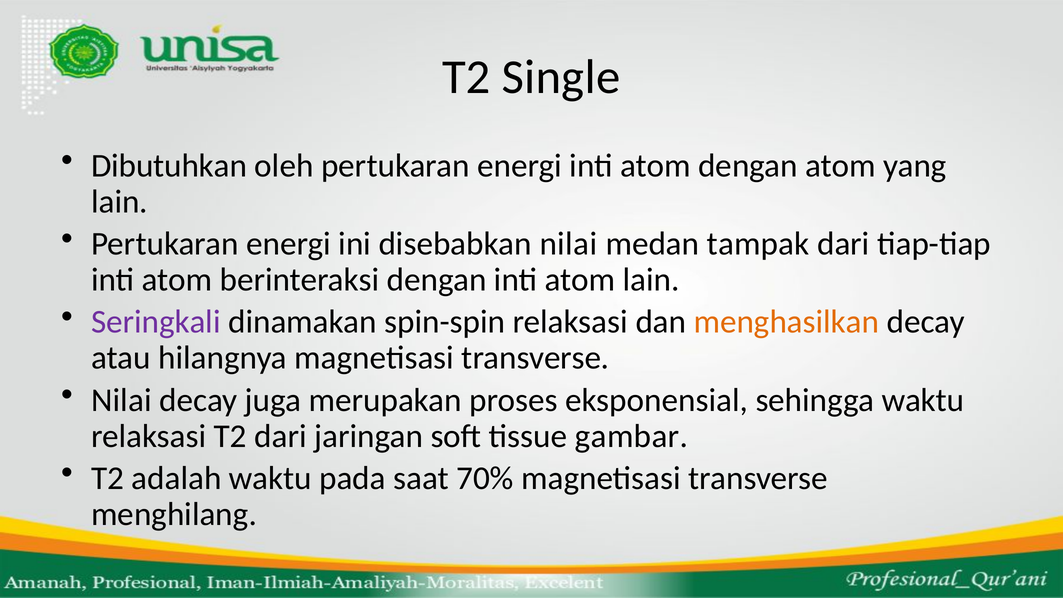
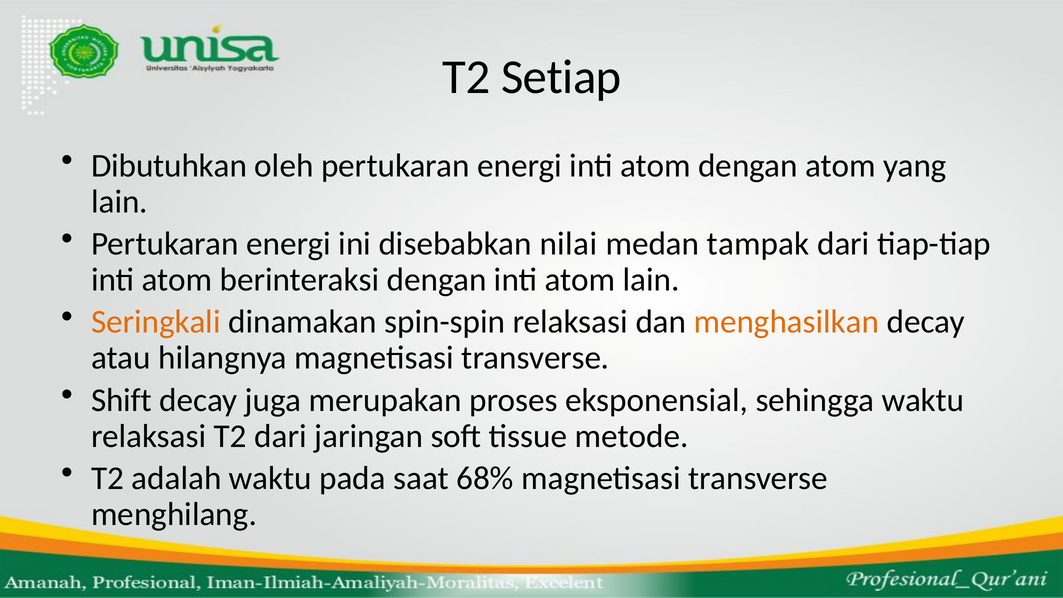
Single: Single -> Setiap
Seringkali colour: purple -> orange
Nilai at (121, 400): Nilai -> Shift
gambar: gambar -> metode
70%: 70% -> 68%
